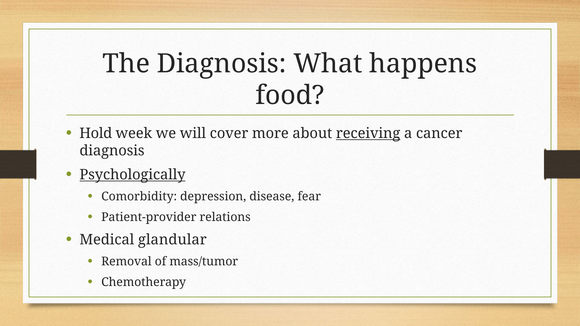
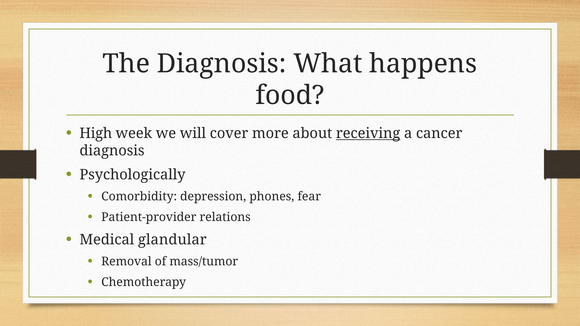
Hold: Hold -> High
Psychologically underline: present -> none
disease: disease -> phones
